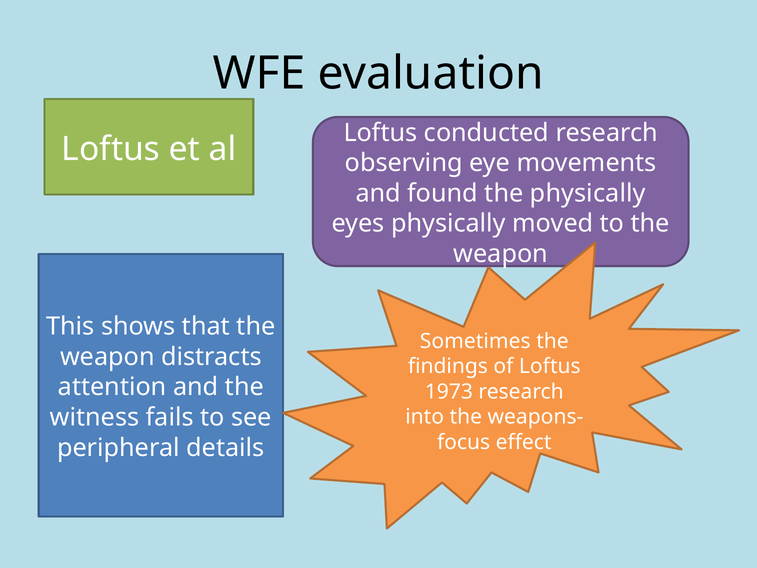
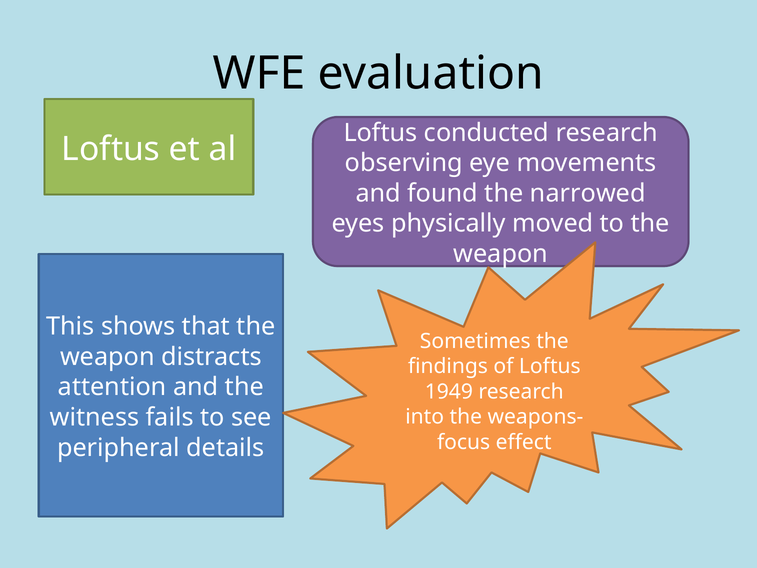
the physically: physically -> narrowed
1973: 1973 -> 1949
